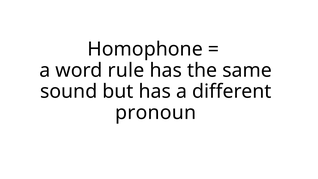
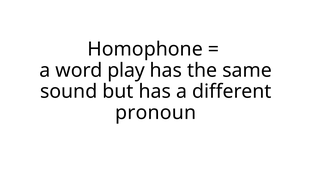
rule: rule -> play
